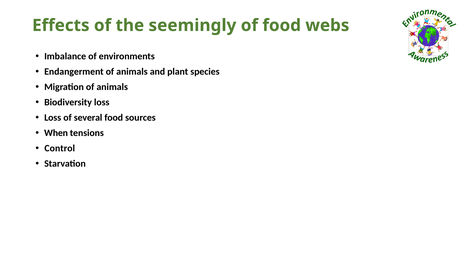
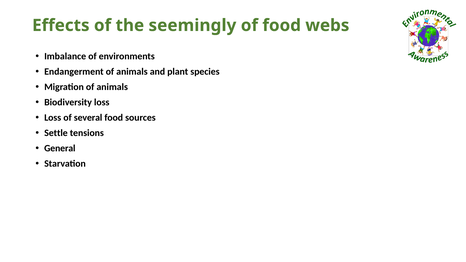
When: When -> Settle
Control: Control -> General
